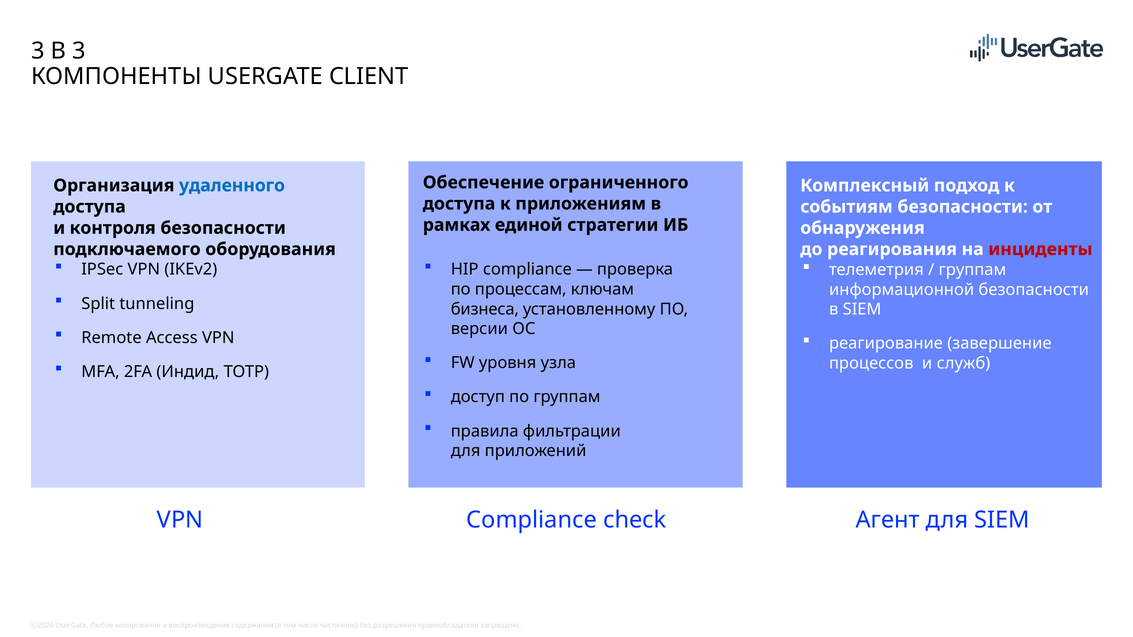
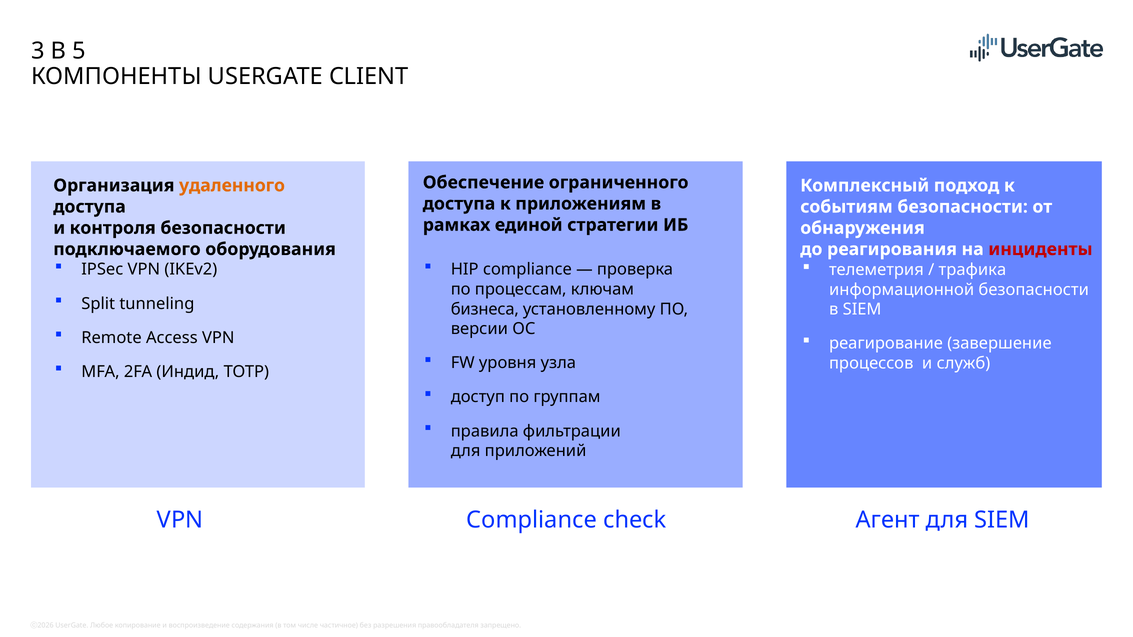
В 3: 3 -> 5
удаленного colour: blue -> orange
группам at (972, 270): группам -> трафика
